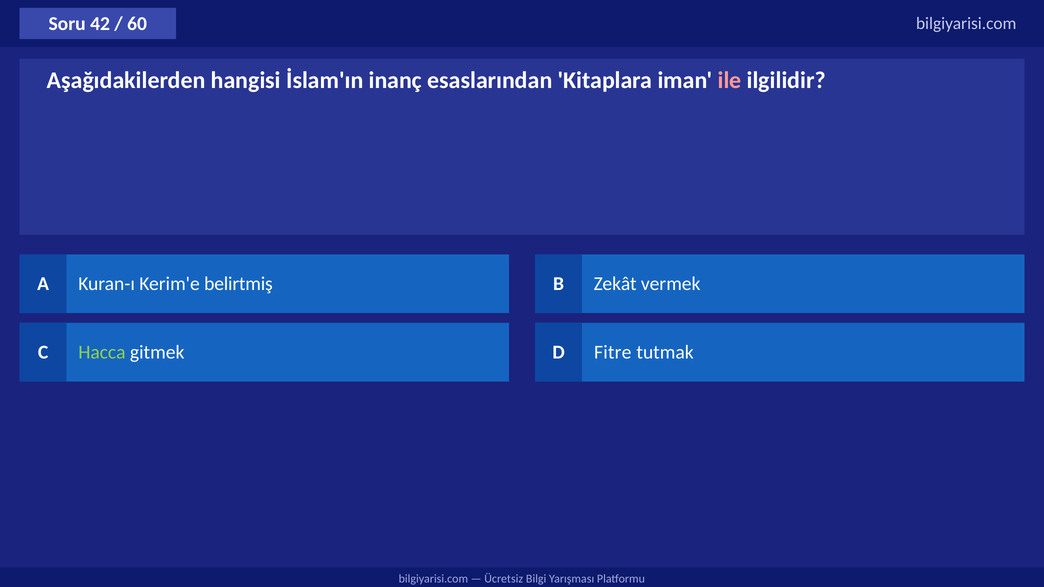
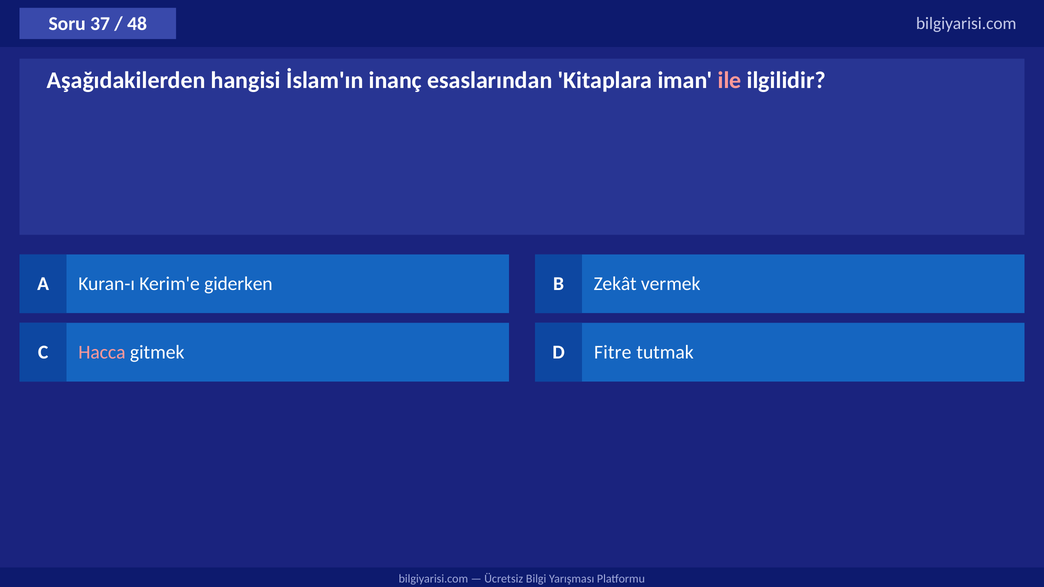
42: 42 -> 37
60: 60 -> 48
belirtmiş: belirtmiş -> giderken
Hacca colour: light green -> pink
